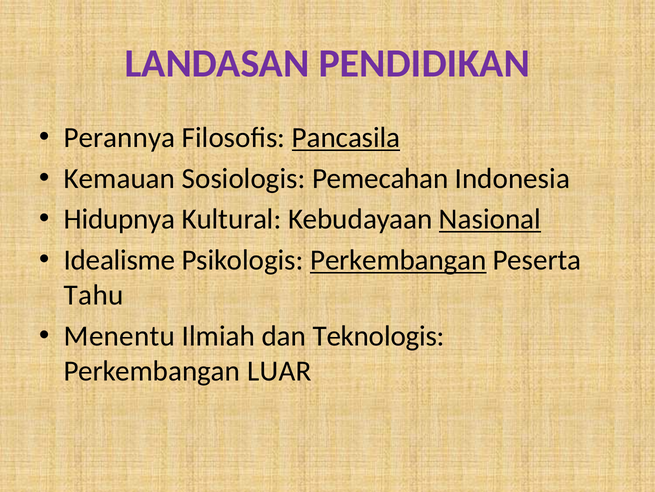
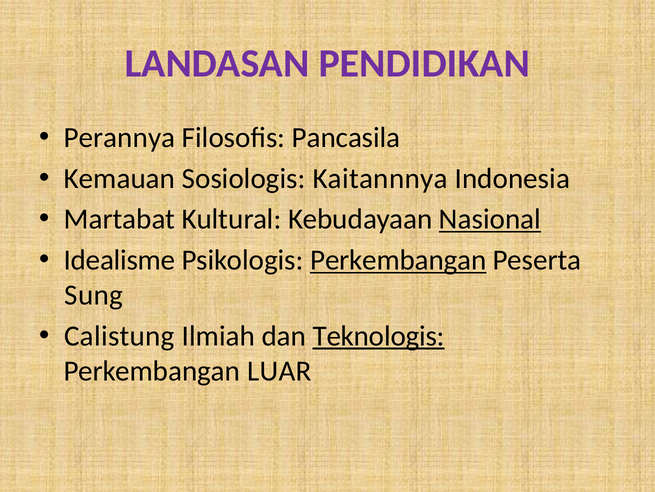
Pancasila underline: present -> none
Pemecahan: Pemecahan -> Kaitannnya
Hidupnya: Hidupnya -> Martabat
Tahu: Tahu -> Sung
Menentu: Menentu -> Calistung
Teknologis underline: none -> present
